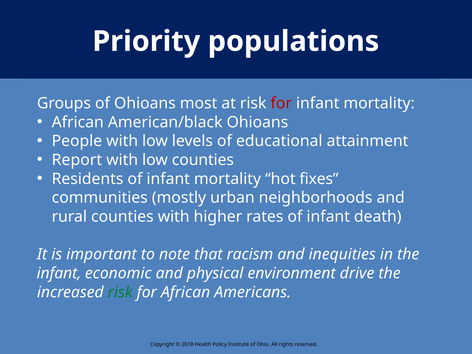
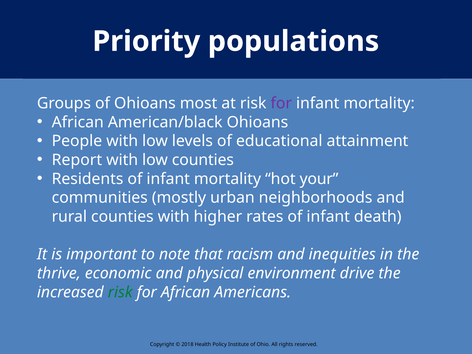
for at (281, 103) colour: red -> purple
fixes: fixes -> your
infant at (59, 273): infant -> thrive
